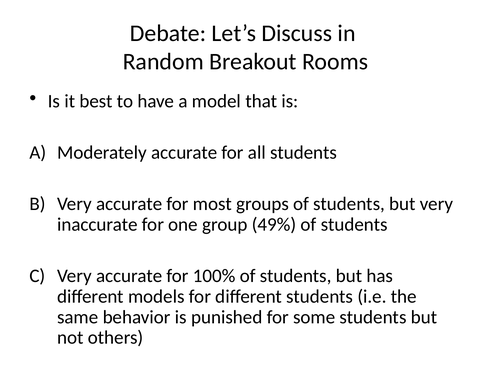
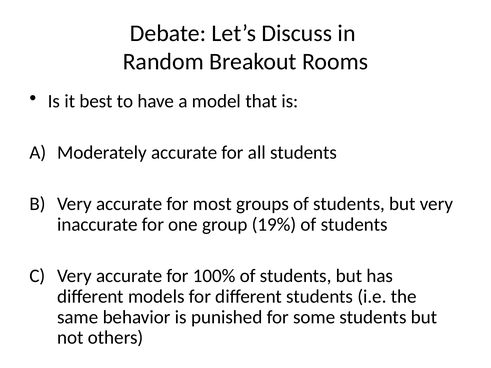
49%: 49% -> 19%
